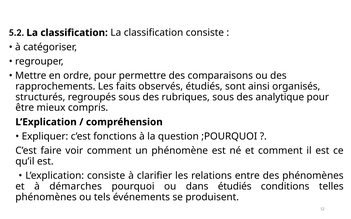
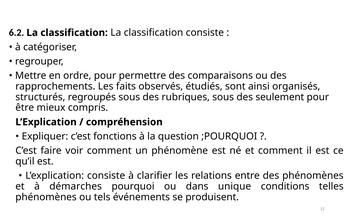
5.2: 5.2 -> 6.2
analytique: analytique -> seulement
dans étudiés: étudiés -> unique
